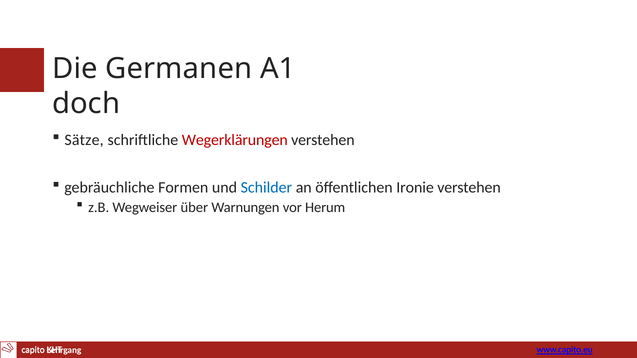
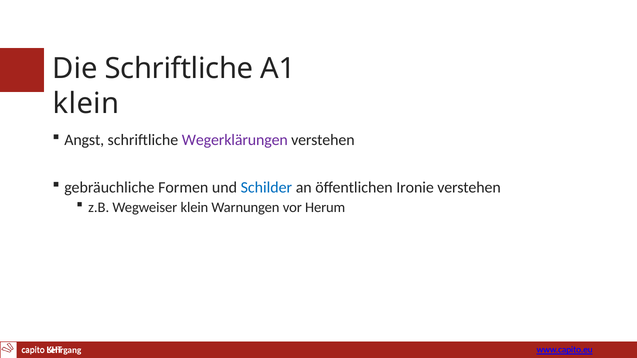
Die Germanen: Germanen -> Schriftliche
doch at (86, 104): doch -> klein
Sätze: Sätze -> Angst
Wegerklärungen colour: red -> purple
Wegweiser über: über -> klein
